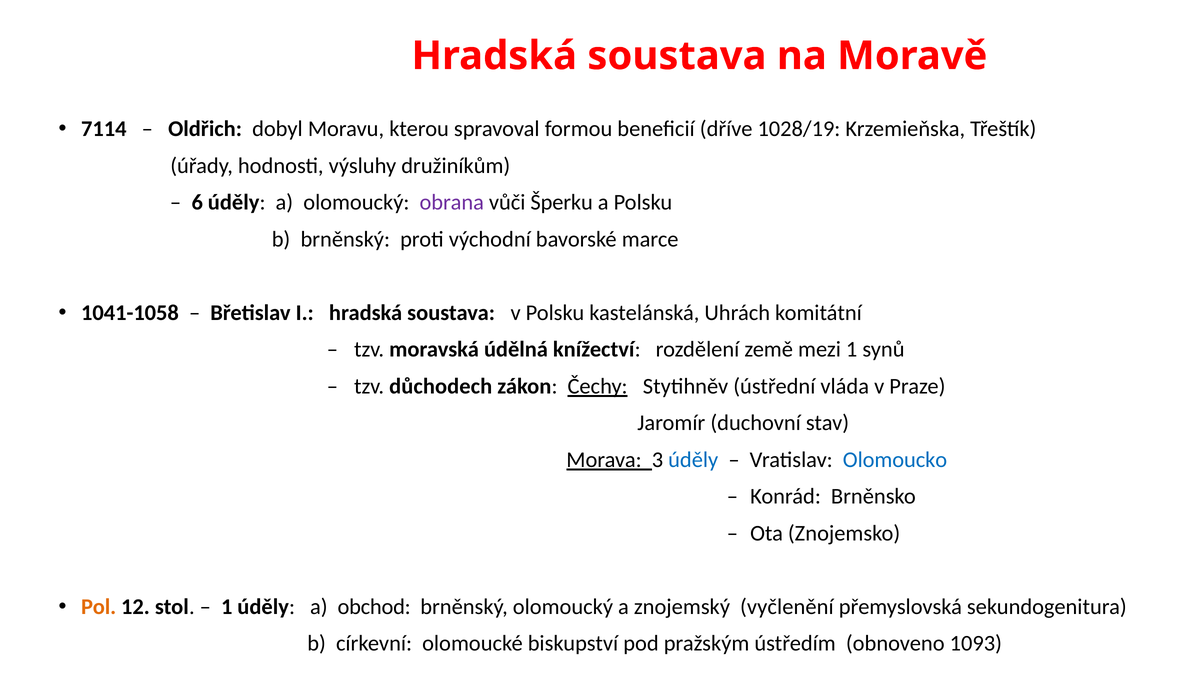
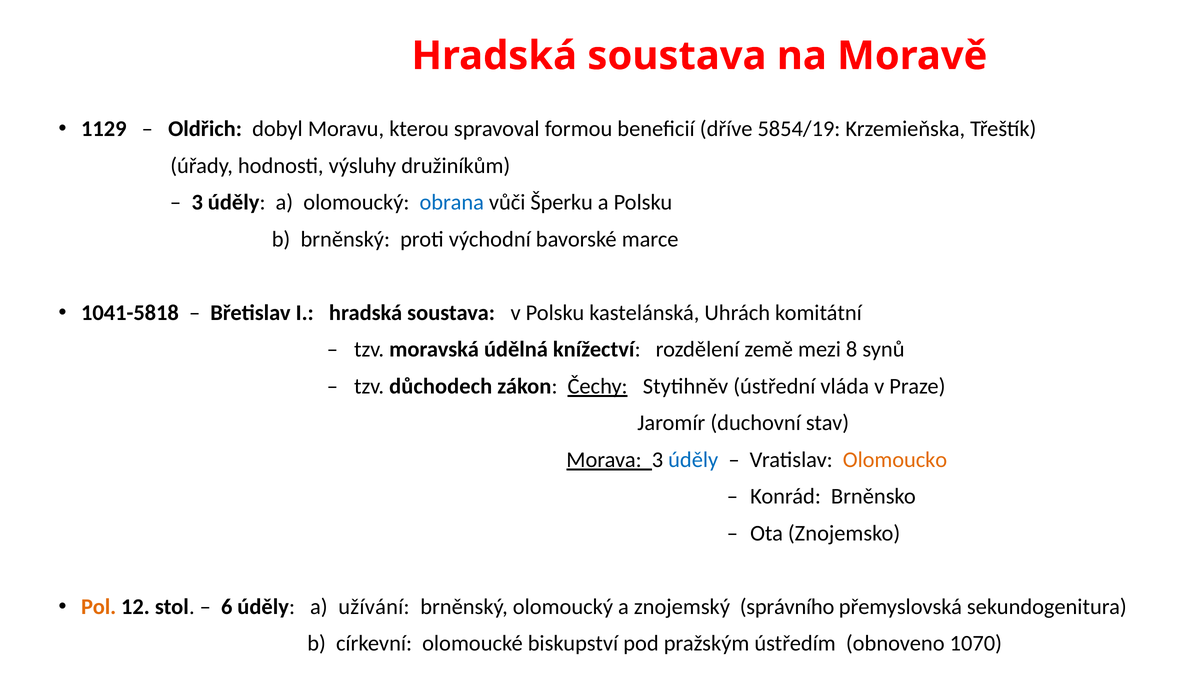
7114: 7114 -> 1129
1028/19: 1028/19 -> 5854/19
6 at (197, 202): 6 -> 3
obrana colour: purple -> blue
1041-1058: 1041-1058 -> 1041-5818
mezi 1: 1 -> 8
Olomoucko colour: blue -> orange
1 at (227, 607): 1 -> 6
obchod: obchod -> užívání
vyčlenění: vyčlenění -> správního
1093: 1093 -> 1070
